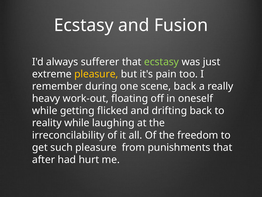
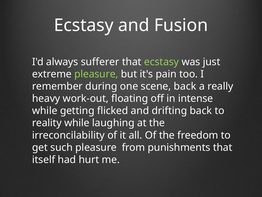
pleasure at (96, 74) colour: yellow -> light green
oneself: oneself -> intense
after: after -> itself
